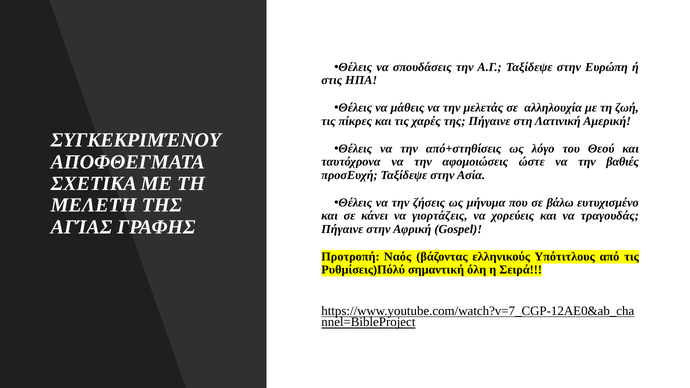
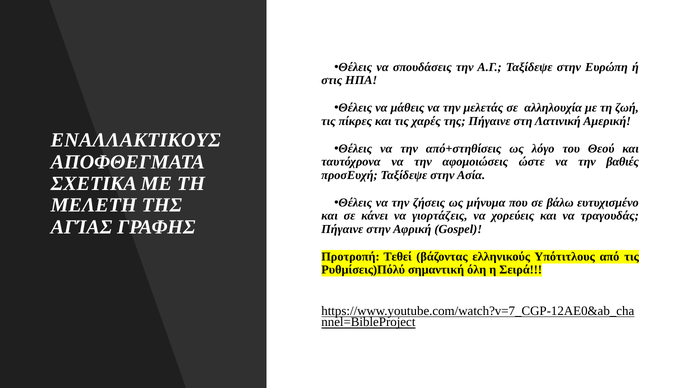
ΣΥΓΚΕΚΡΙΜΈΝΟΥ: ΣΥΓΚΕΚΡΙΜΈΝΟΥ -> ΕΝΑΛΛΑΚΤΙΚΟΥΣ
Ναός: Ναός -> Τεθεί
